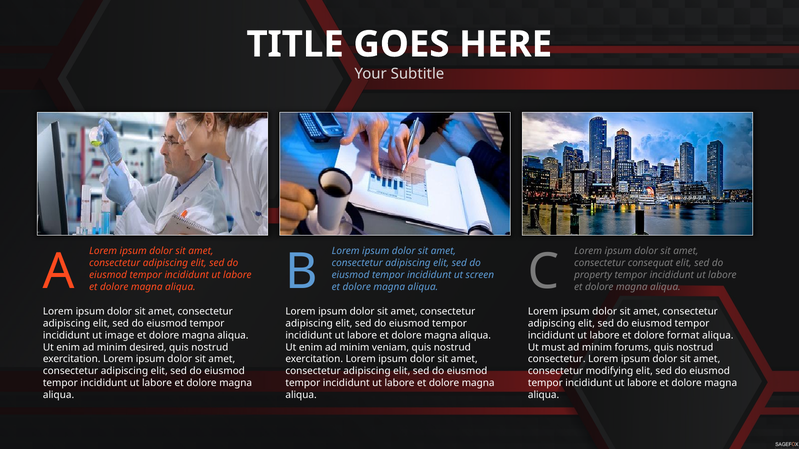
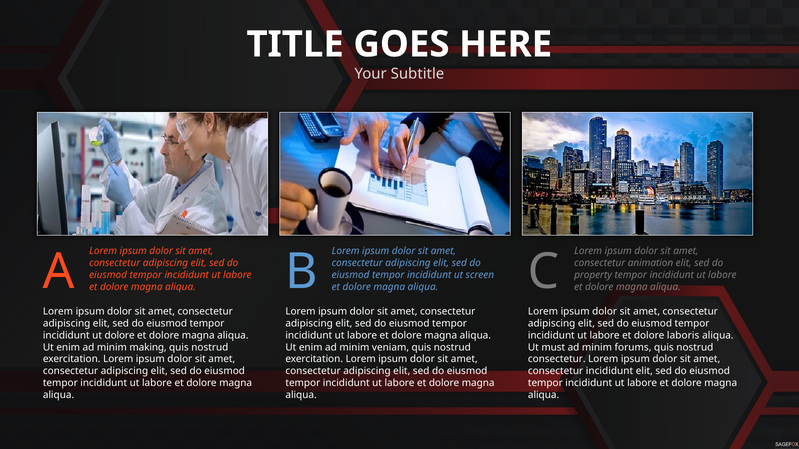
consequat: consequat -> animation
ut image: image -> dolore
format: format -> laboris
desired: desired -> making
consectetur modifying: modifying -> incididunt
